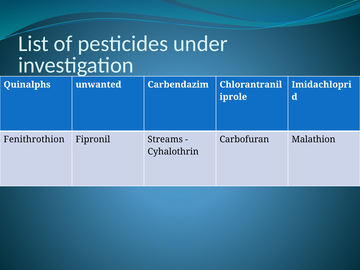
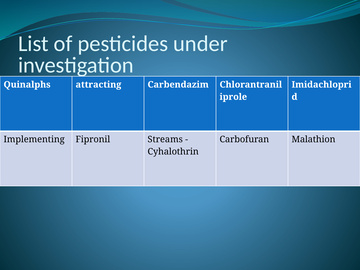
unwanted: unwanted -> attracting
Fenithrothion: Fenithrothion -> Implementing
